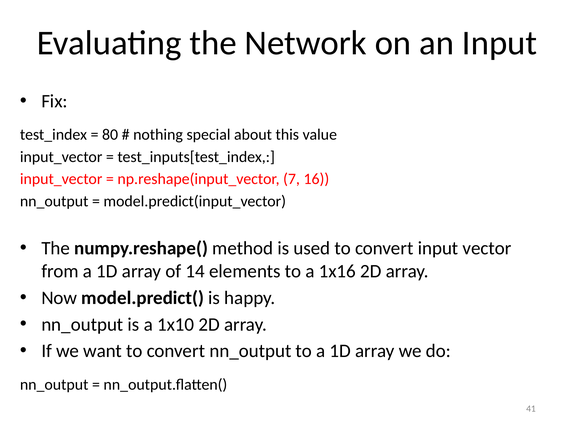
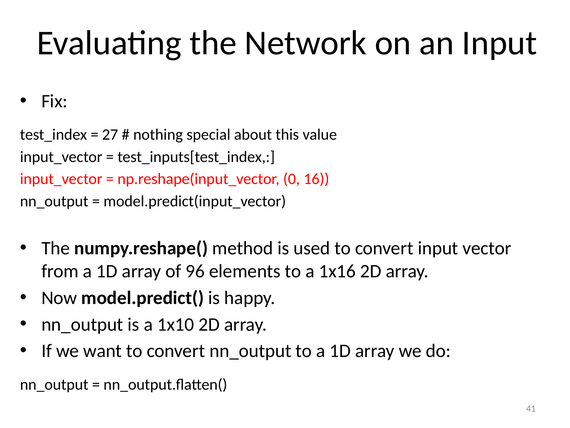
80: 80 -> 27
7: 7 -> 0
14: 14 -> 96
